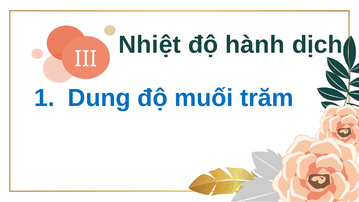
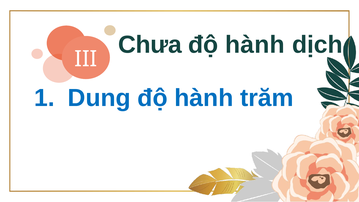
Nhiệt: Nhiệt -> Chưa
muối at (204, 98): muối -> hành
